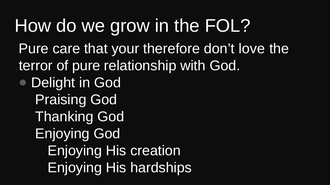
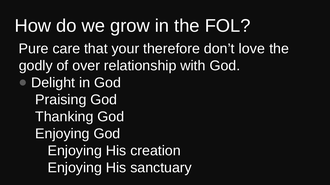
terror: terror -> godly
of pure: pure -> over
hardships: hardships -> sanctuary
